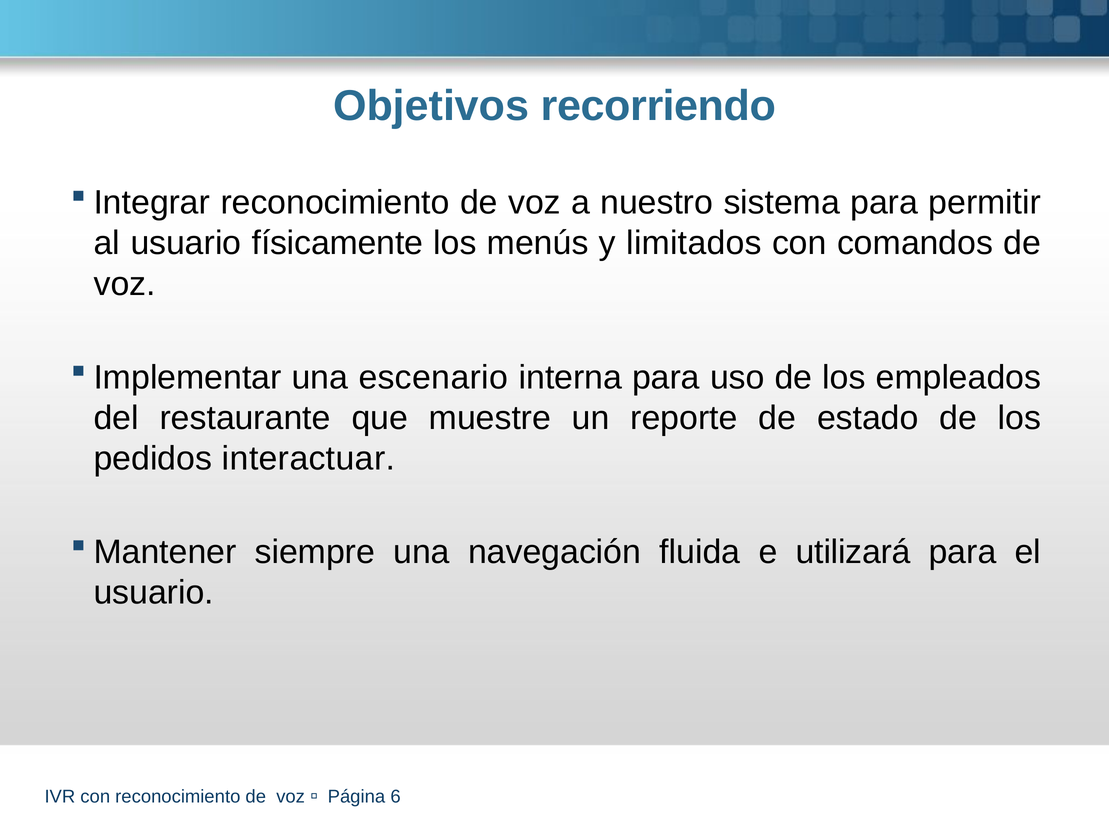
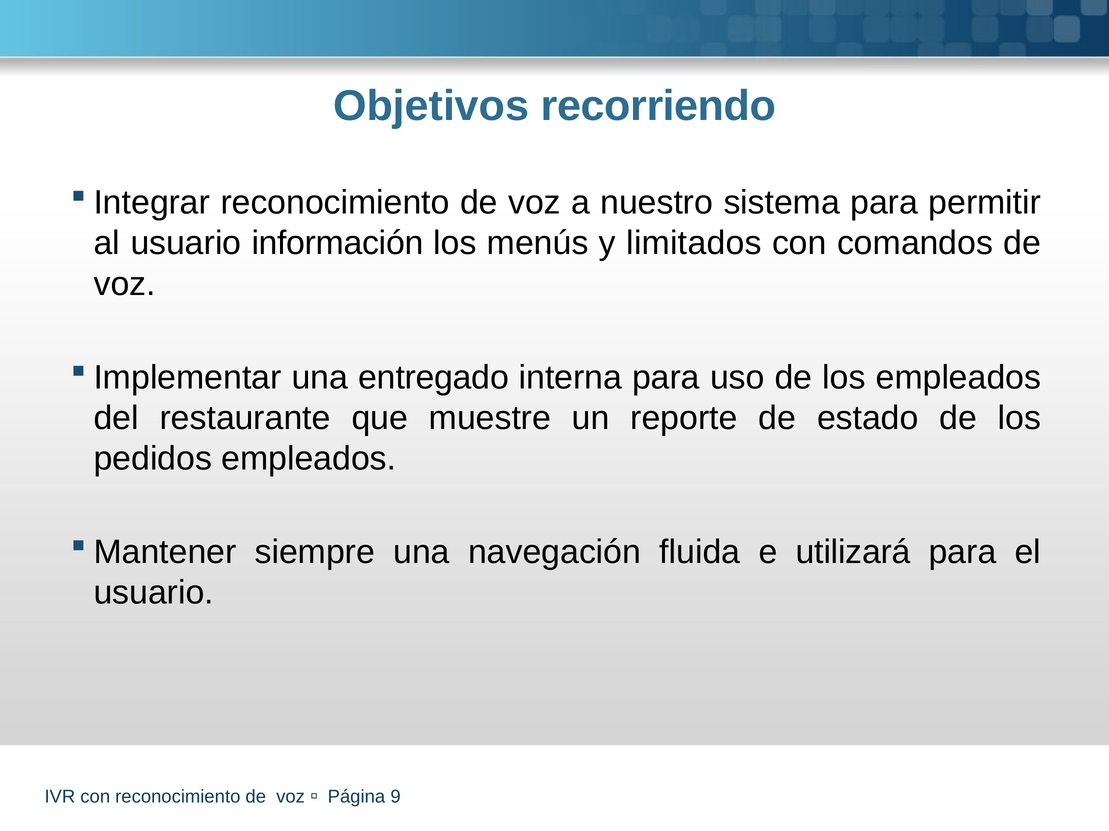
físicamente: físicamente -> información
escenario: escenario -> entregado
pedidos interactuar: interactuar -> empleados
6: 6 -> 9
